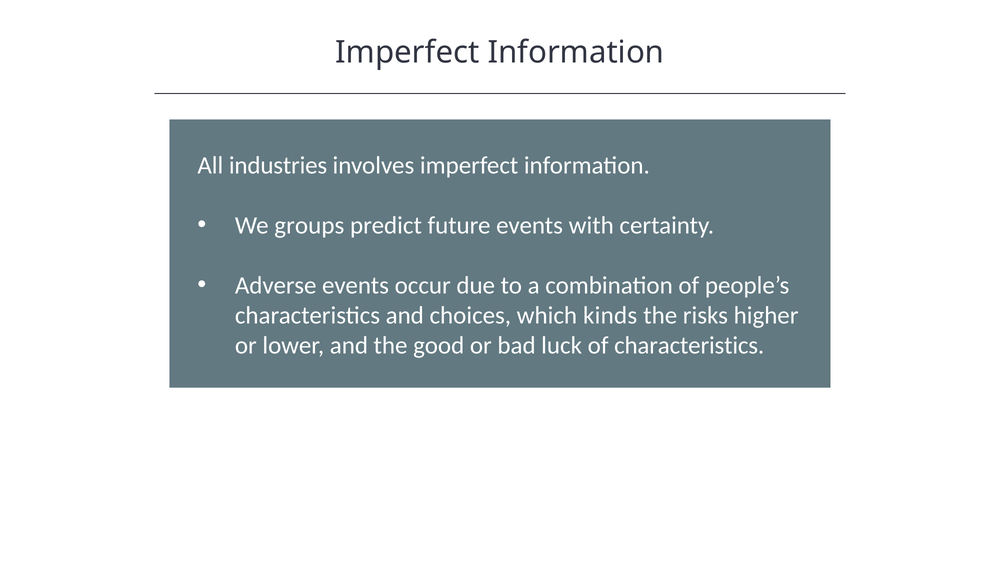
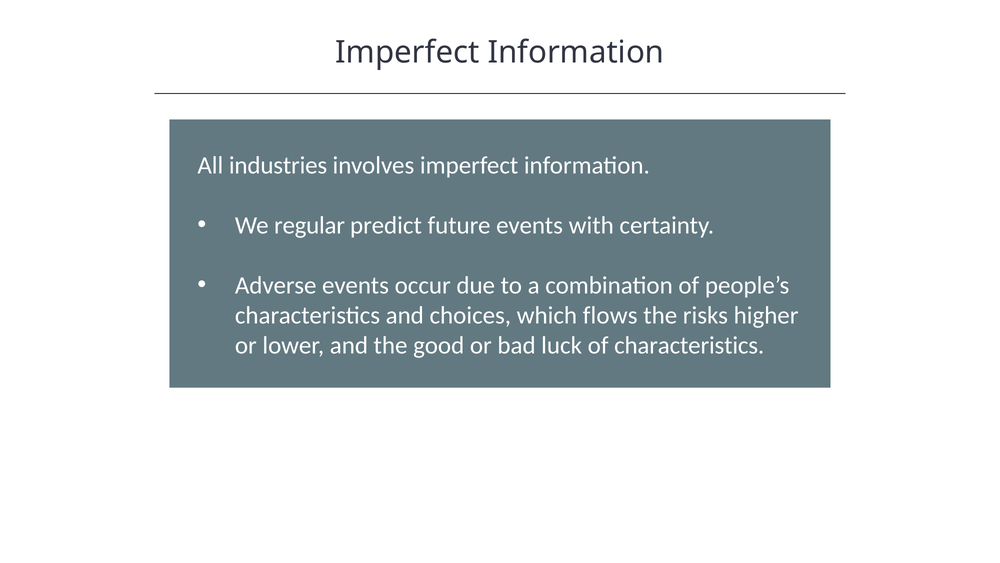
groups: groups -> regular
kinds: kinds -> flows
